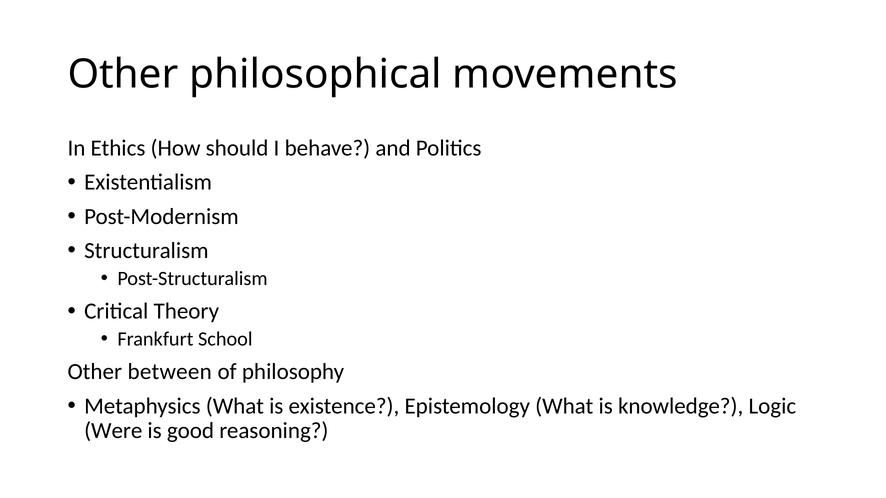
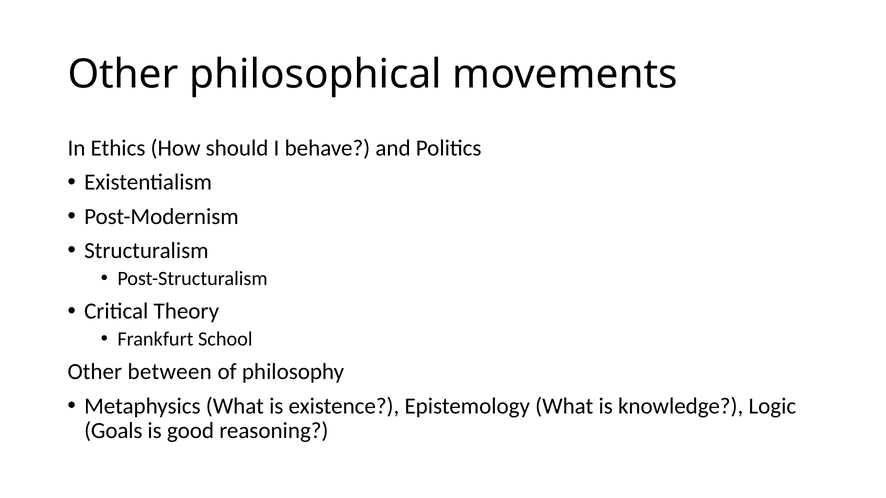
Were: Were -> Goals
